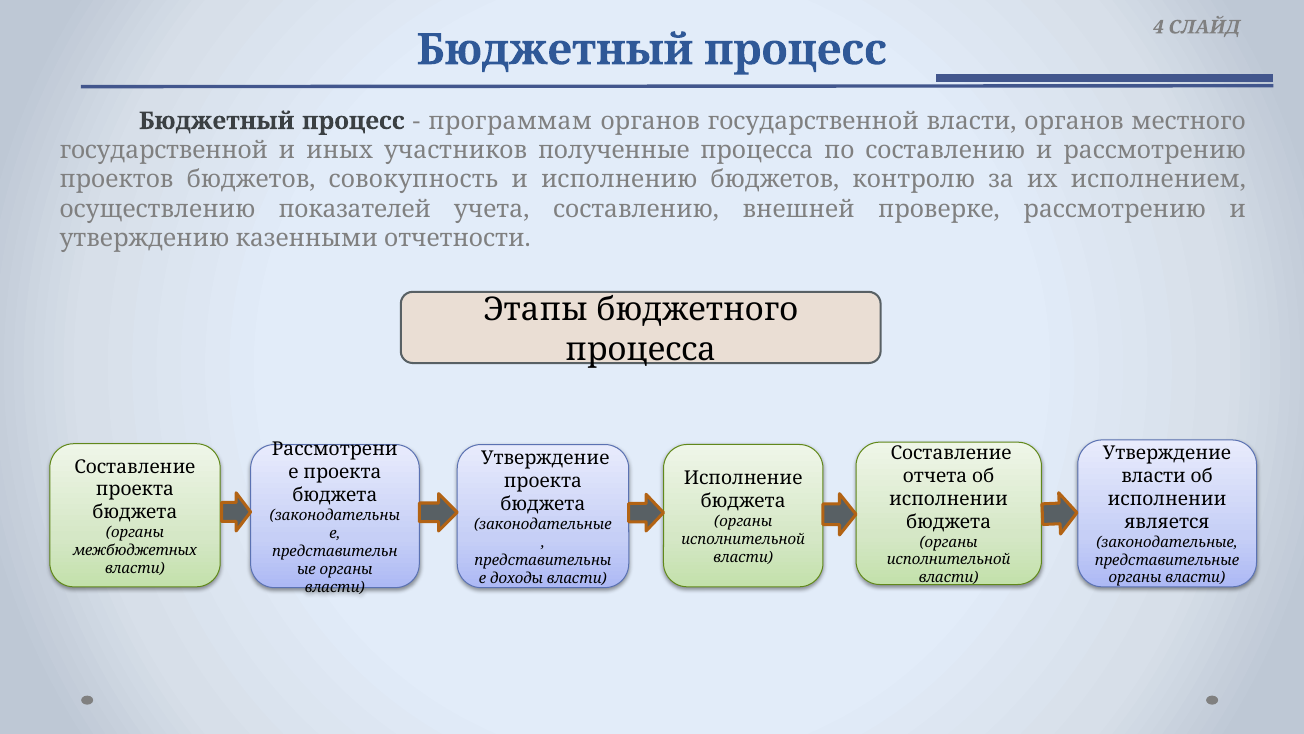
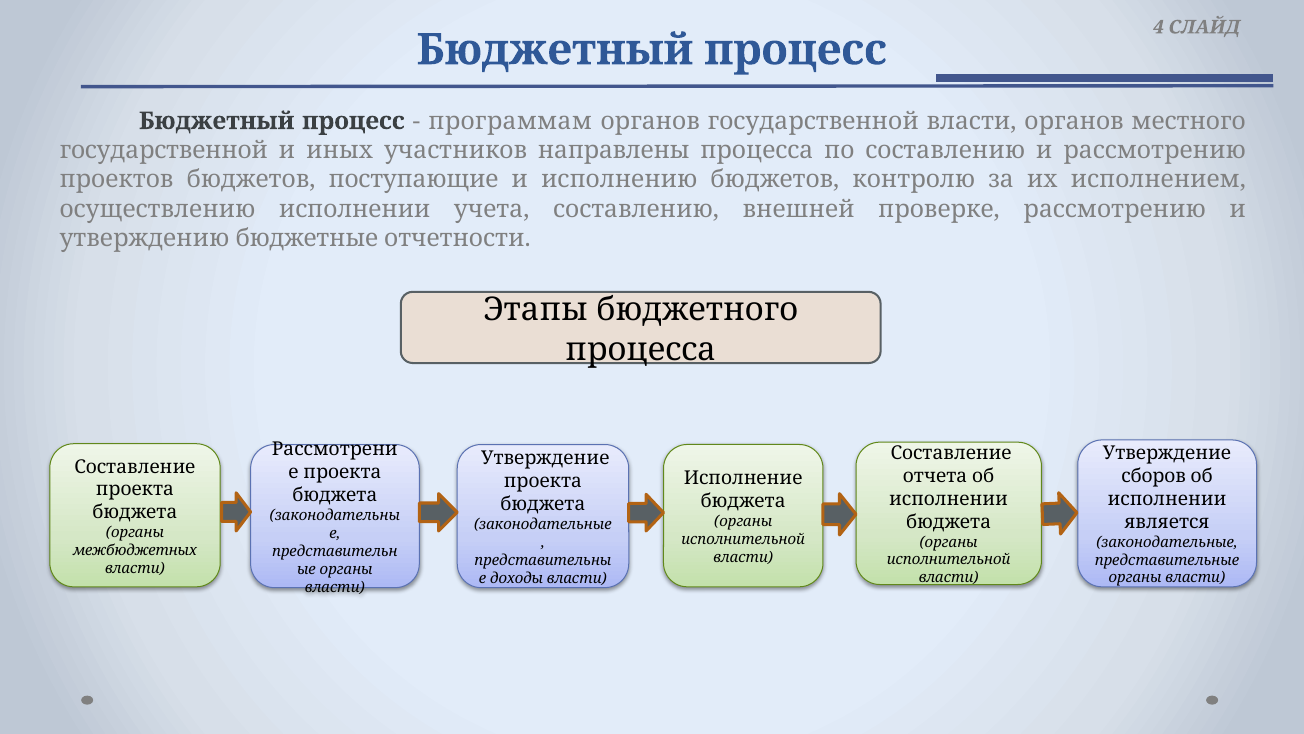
полученные: полученные -> направлены
совокупность: совокупность -> поступающие
осуществлению показателей: показателей -> исполнении
казенными: казенными -> бюджетные
власти at (1154, 476): власти -> сборов
